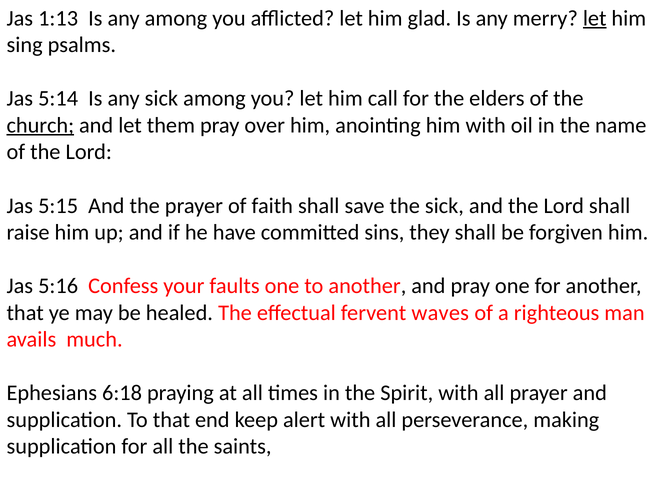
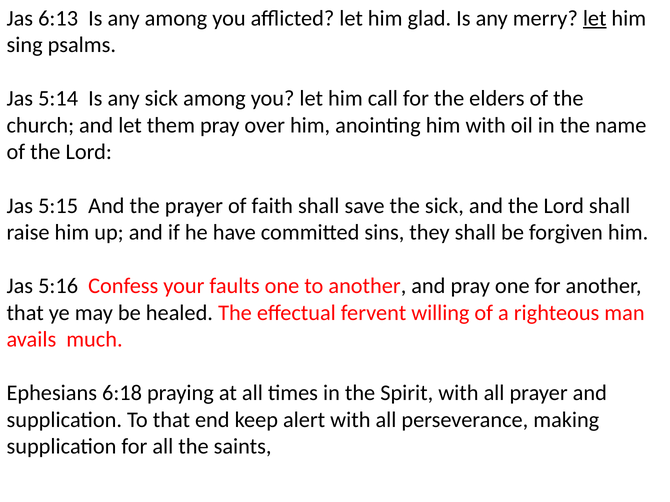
1:13: 1:13 -> 6:13
church underline: present -> none
waves: waves -> willing
